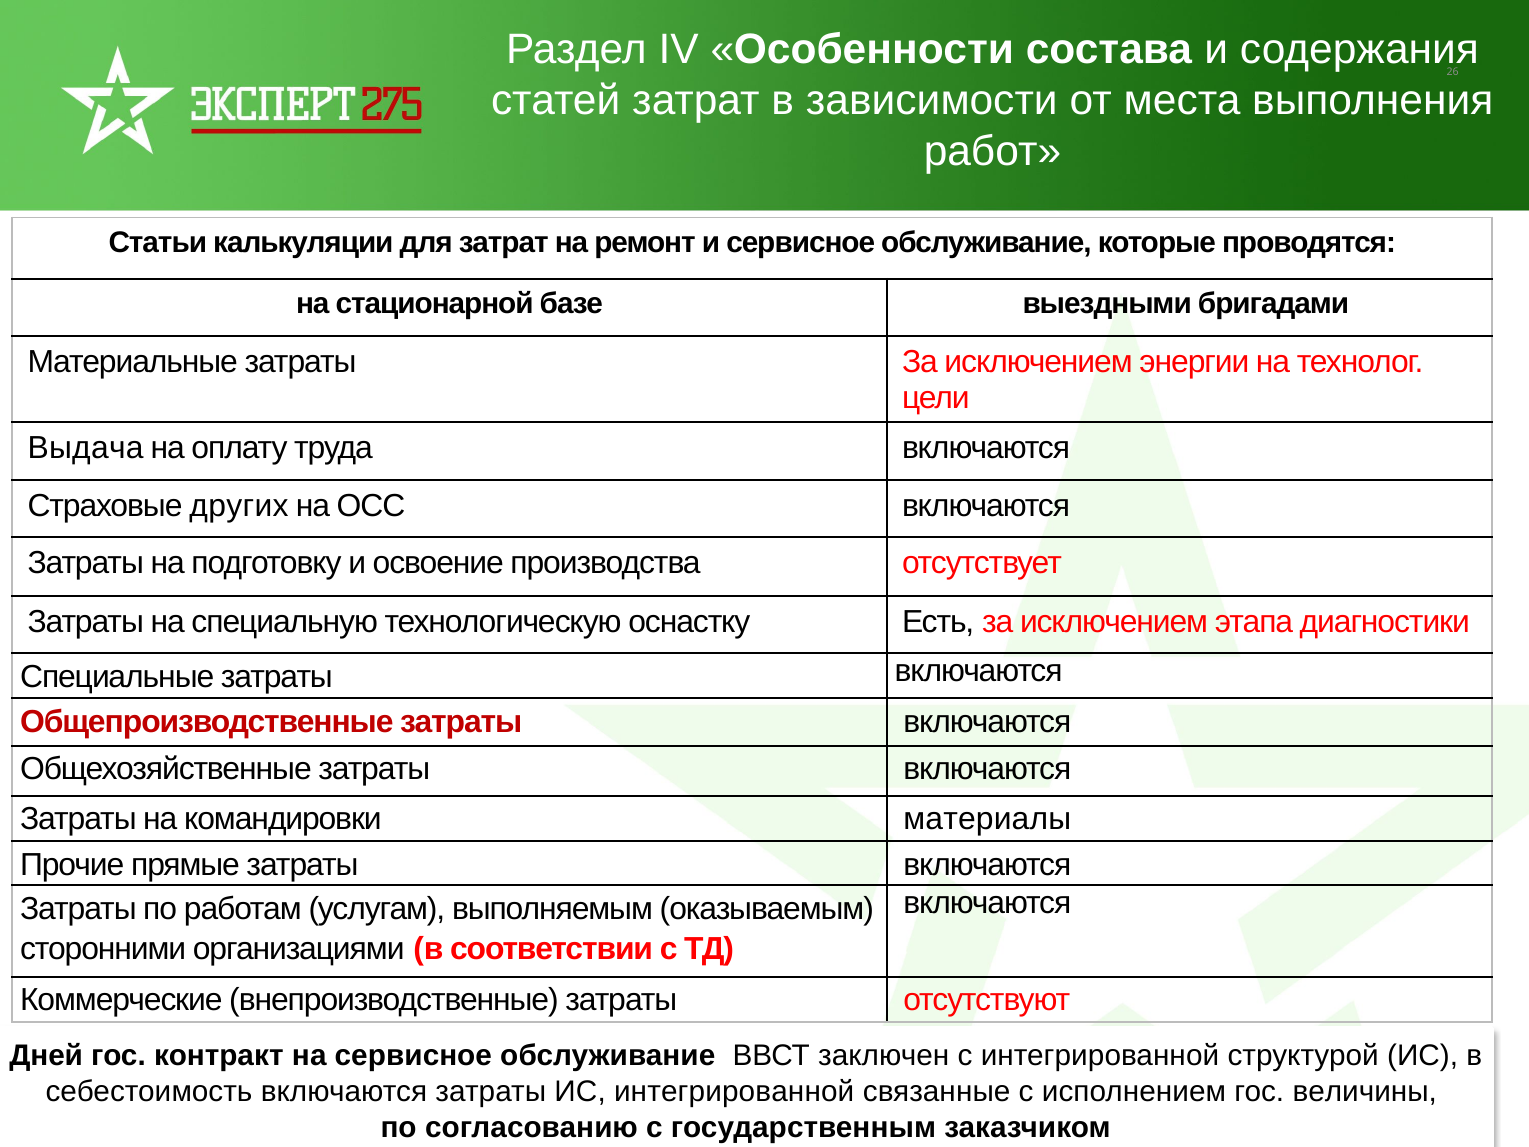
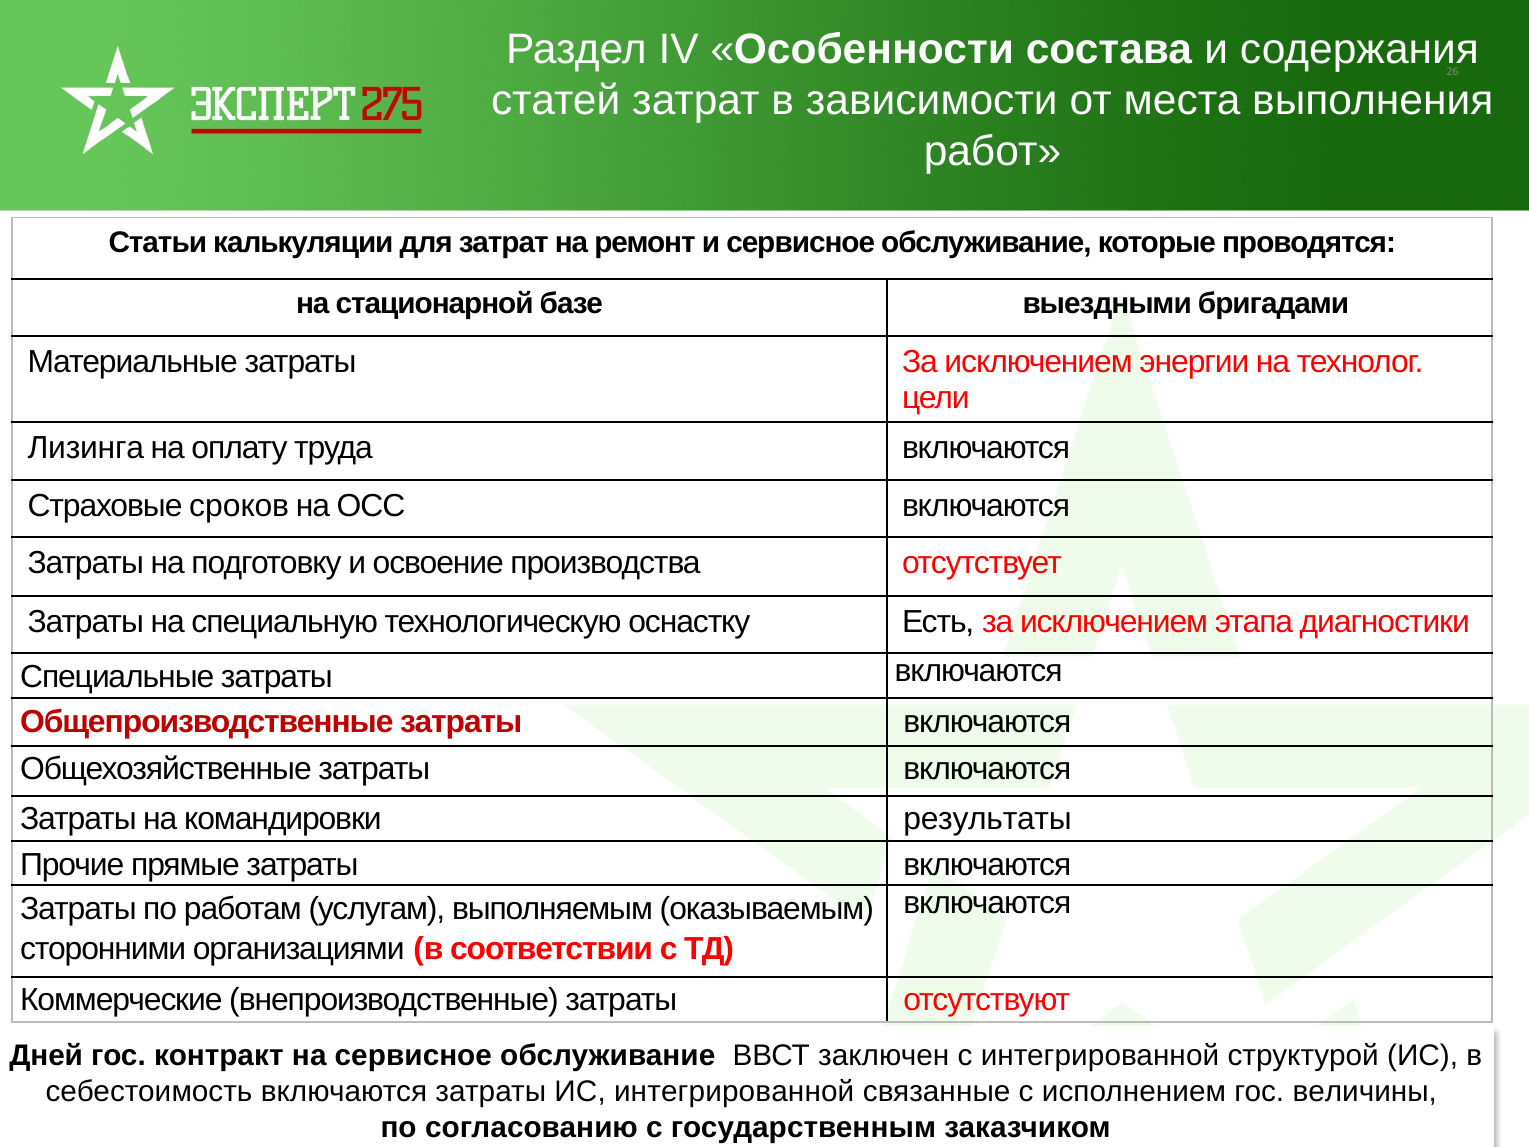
Выдача: Выдача -> Лизинга
других: других -> сроков
материалы: материалы -> результаты
